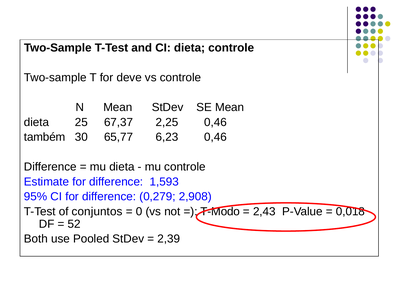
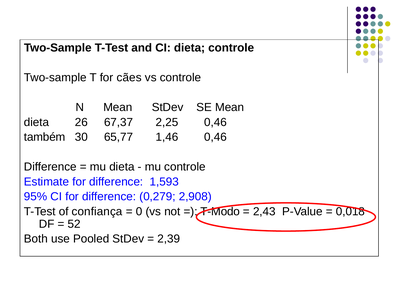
deve: deve -> cães
25: 25 -> 26
6,23: 6,23 -> 1,46
conjuntos: conjuntos -> confiança
